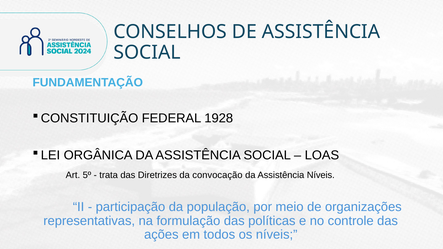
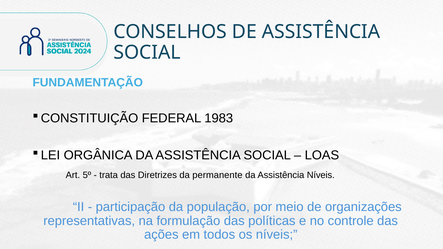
1928: 1928 -> 1983
convocação: convocação -> permanente
